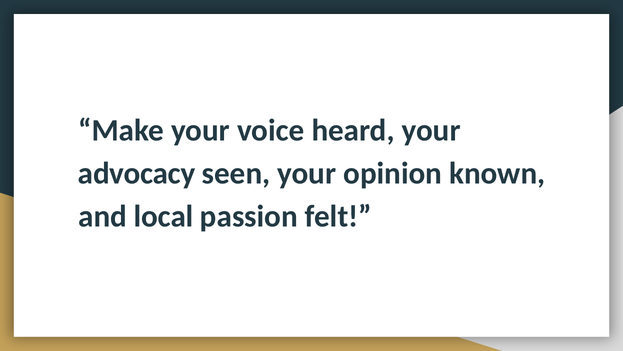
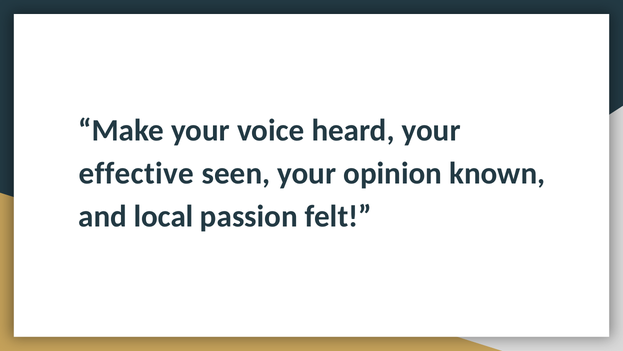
advocacy: advocacy -> effective
